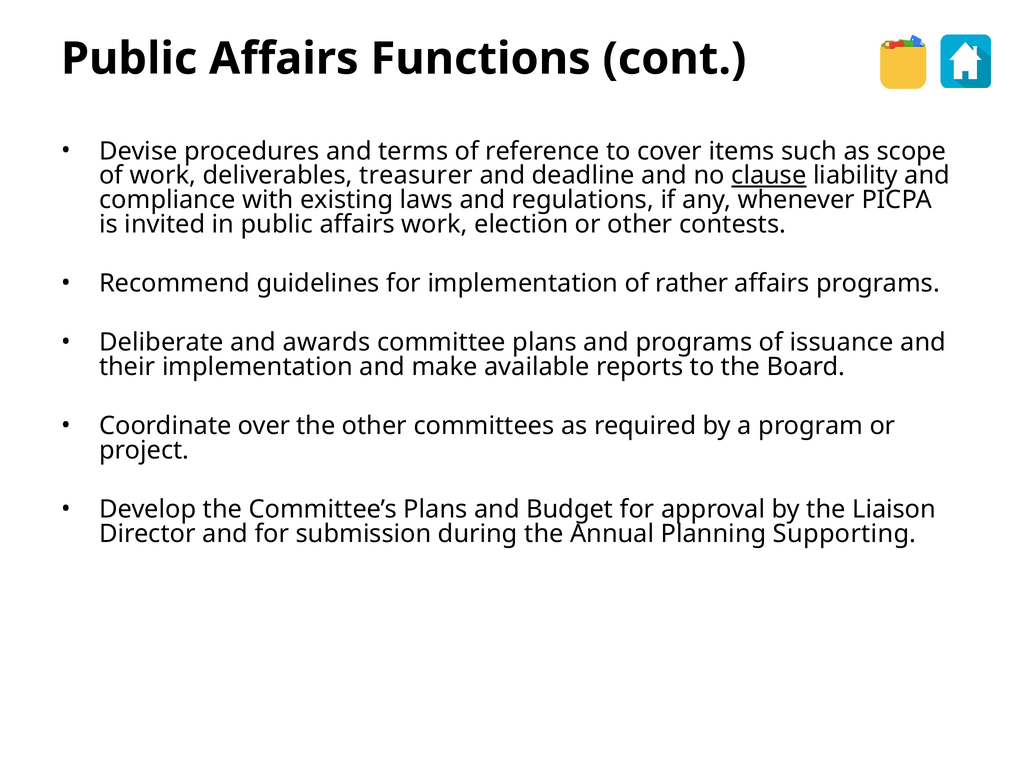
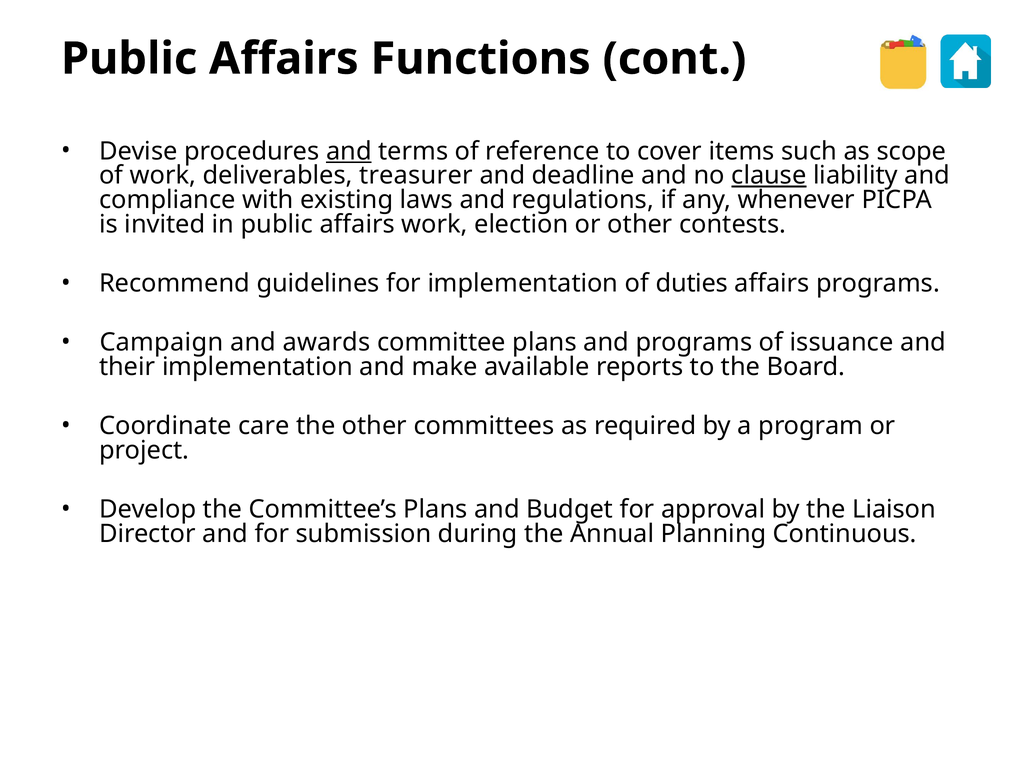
and at (349, 151) underline: none -> present
rather: rather -> duties
Deliberate: Deliberate -> Campaign
over: over -> care
Supporting: Supporting -> Continuous
